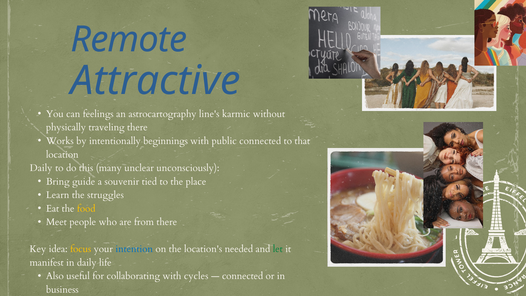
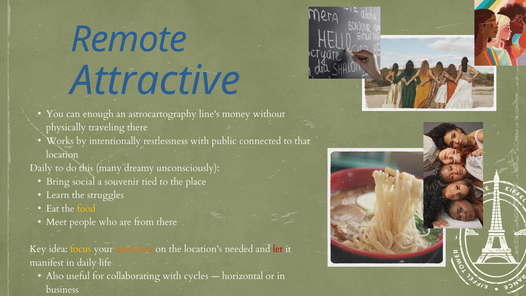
feelings: feelings -> enough
karmic: karmic -> money
beginnings: beginnings -> restlessness
unclear: unclear -> dreamy
guide: guide -> social
intention colour: blue -> orange
let colour: green -> red
connected at (243, 276): connected -> horizontal
